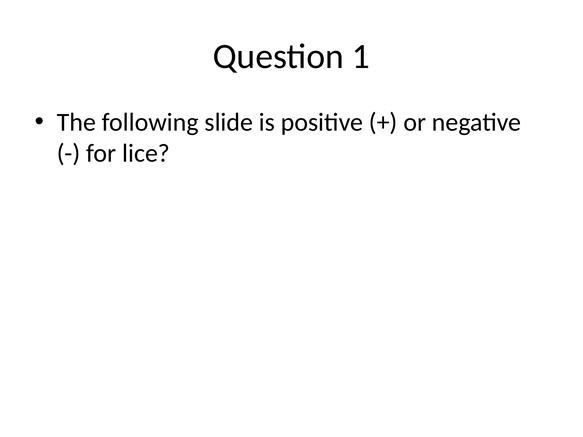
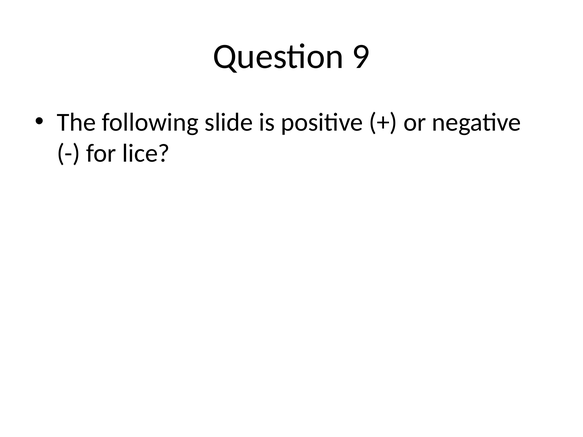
1: 1 -> 9
